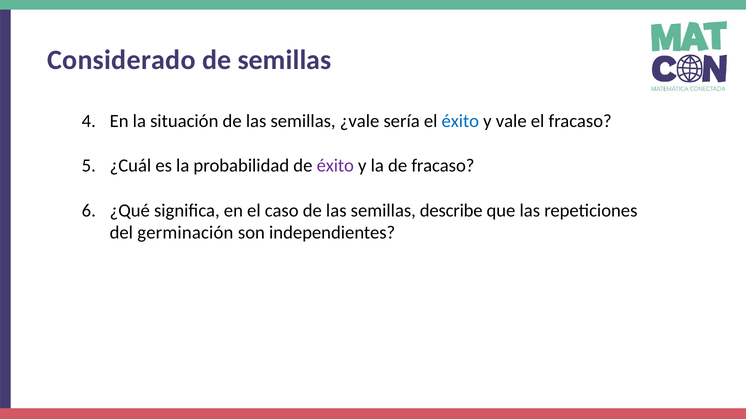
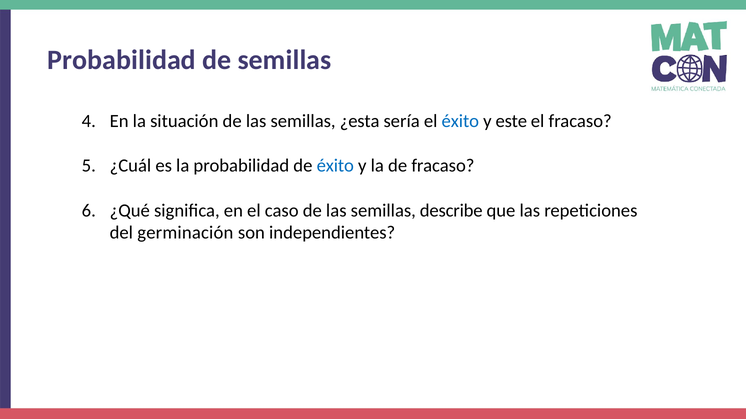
Considerado at (121, 60): Considerado -> Probabilidad
¿vale: ¿vale -> ¿esta
vale: vale -> este
éxito at (335, 166) colour: purple -> blue
